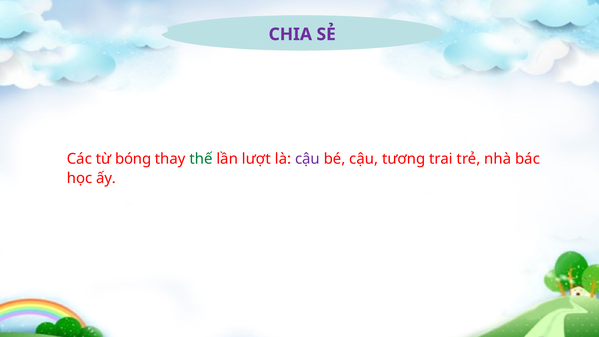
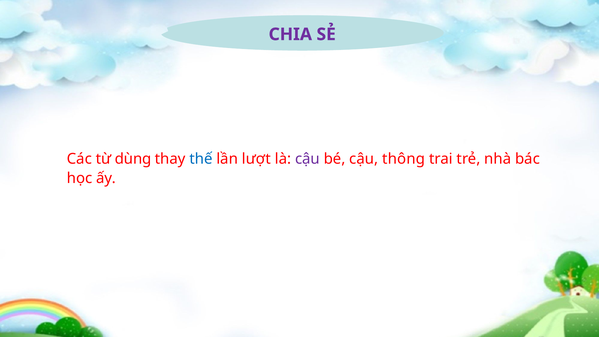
bóng: bóng -> dùng
thế colour: green -> blue
tương: tương -> thông
